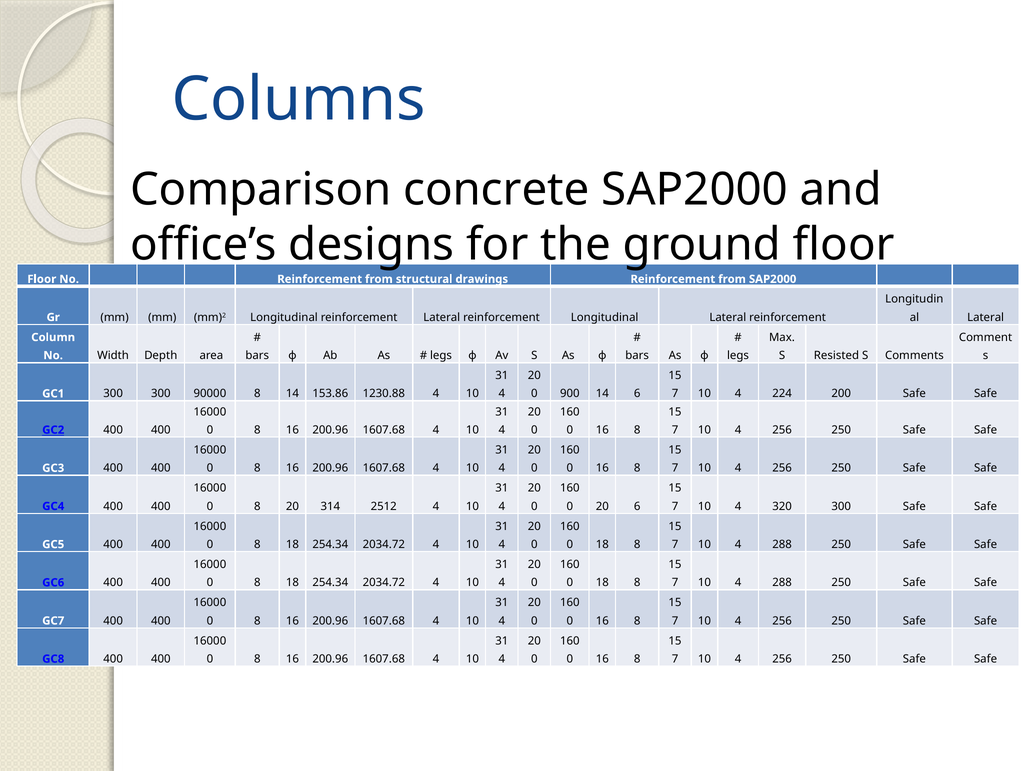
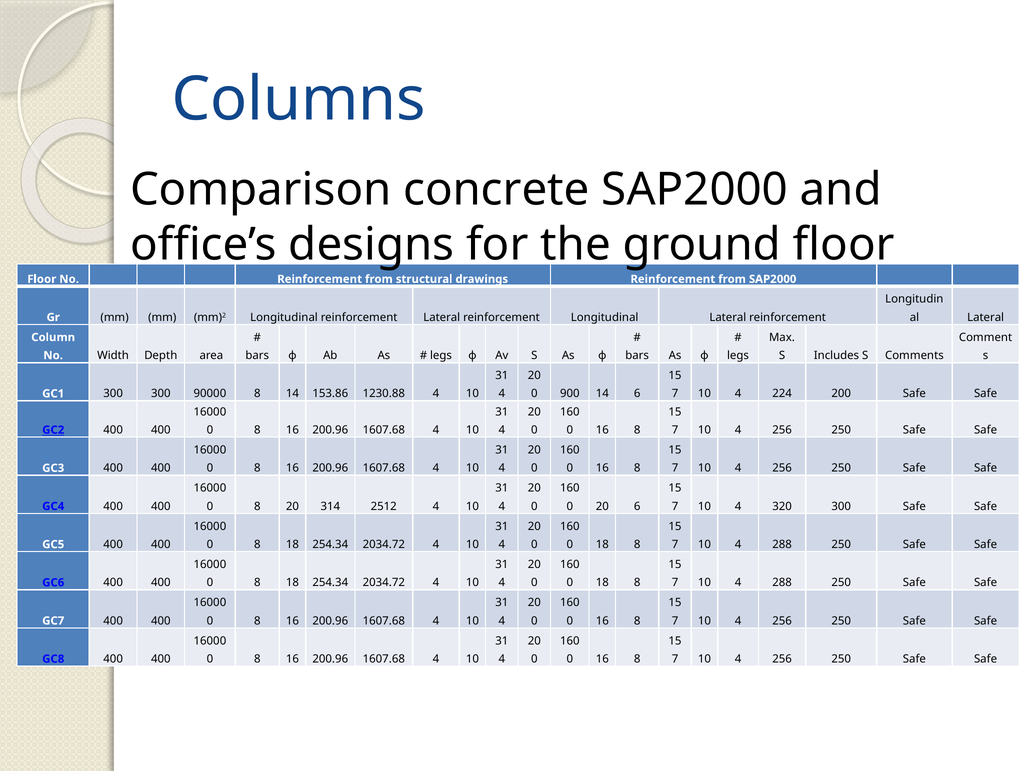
Resisted: Resisted -> Includes
